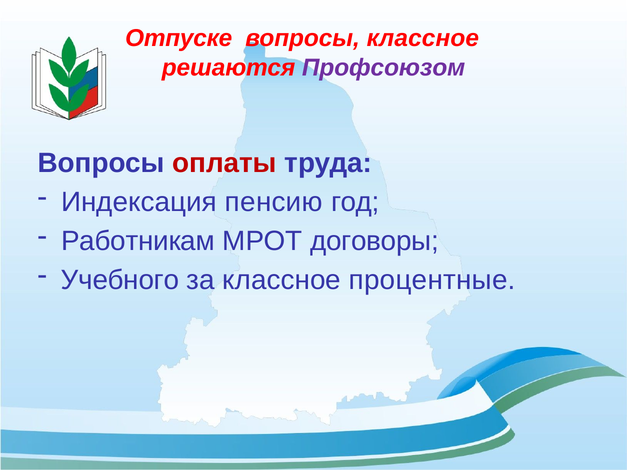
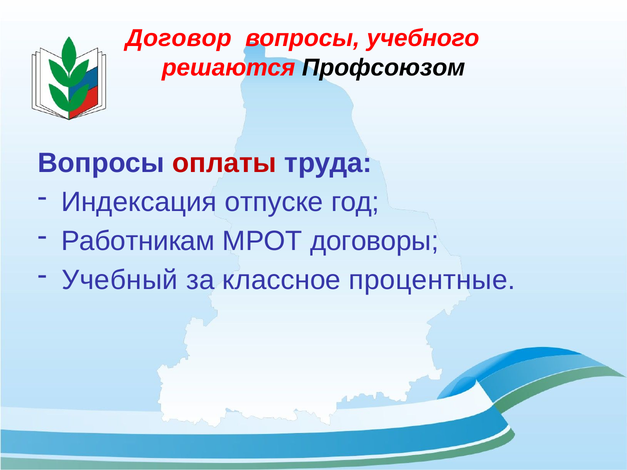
Отпуске: Отпуске -> Договор
вопросы классное: классное -> учебного
Профсоюзом colour: purple -> black
пенсию: пенсию -> отпуске
Учебного: Учебного -> Учебный
